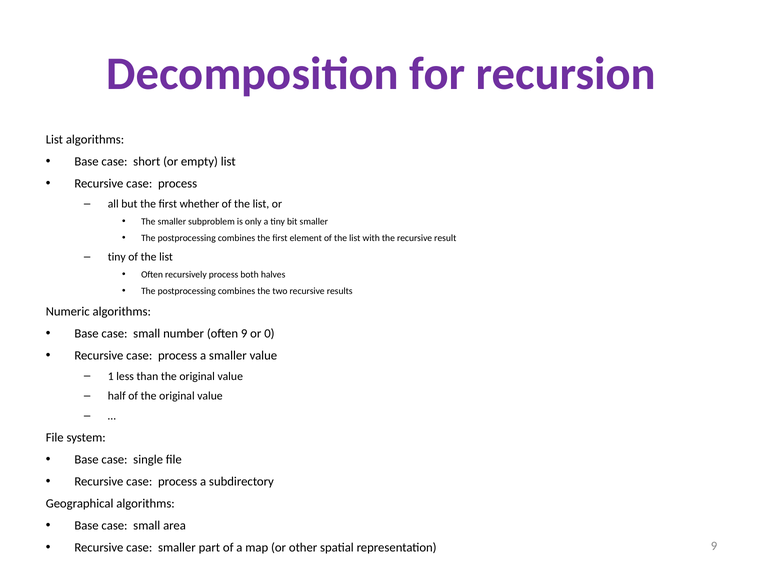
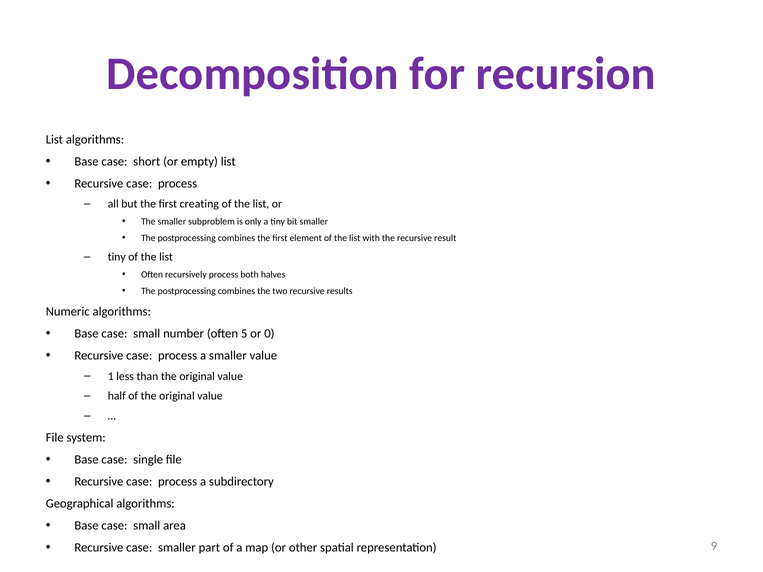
whether: whether -> creating
often 9: 9 -> 5
